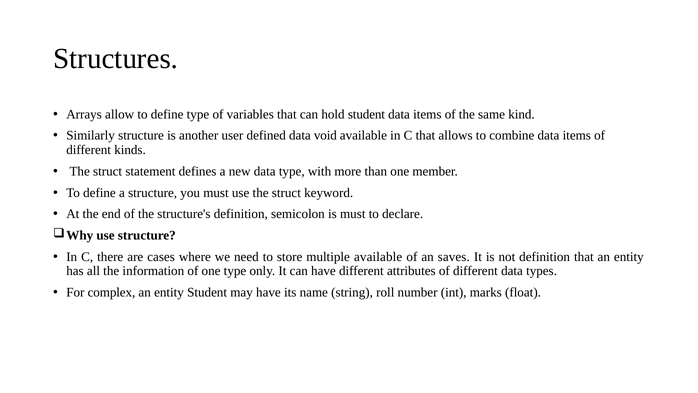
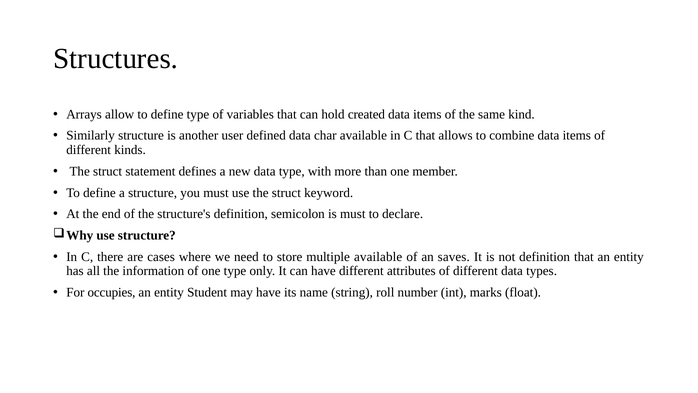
hold student: student -> created
void: void -> char
complex: complex -> occupies
